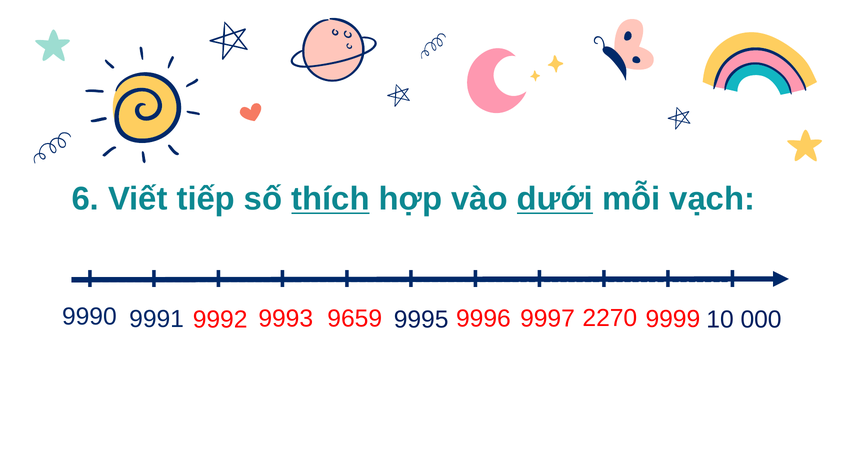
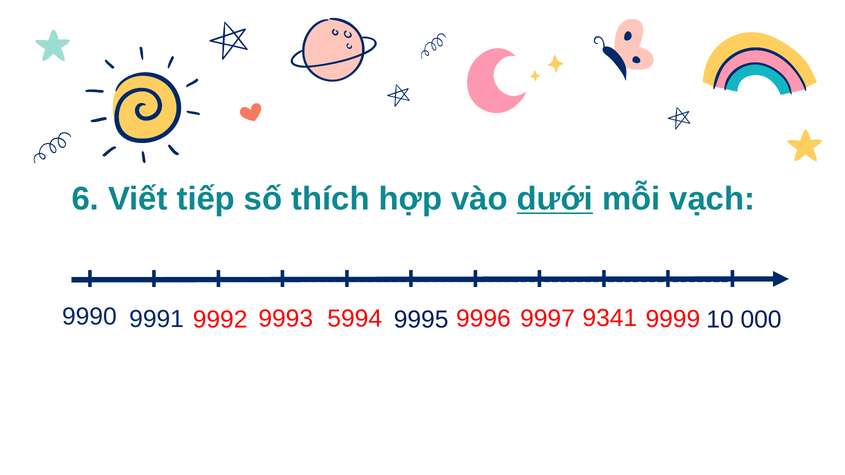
thích underline: present -> none
9659: 9659 -> 5994
2270: 2270 -> 9341
